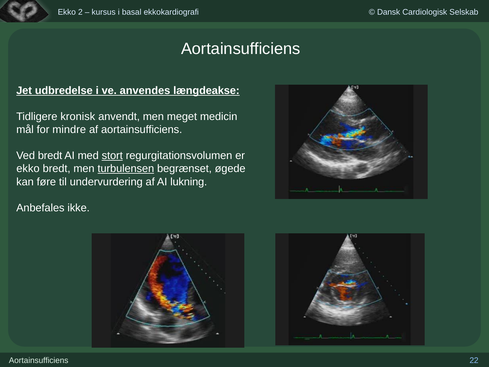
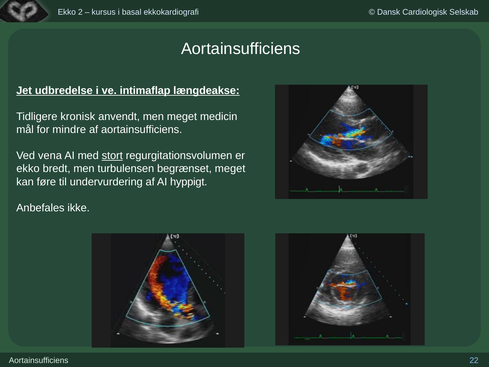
anvendes: anvendes -> intimaflap
Ved bredt: bredt -> vena
turbulensen underline: present -> none
begrænset øgede: øgede -> meget
lukning: lukning -> hyppigt
